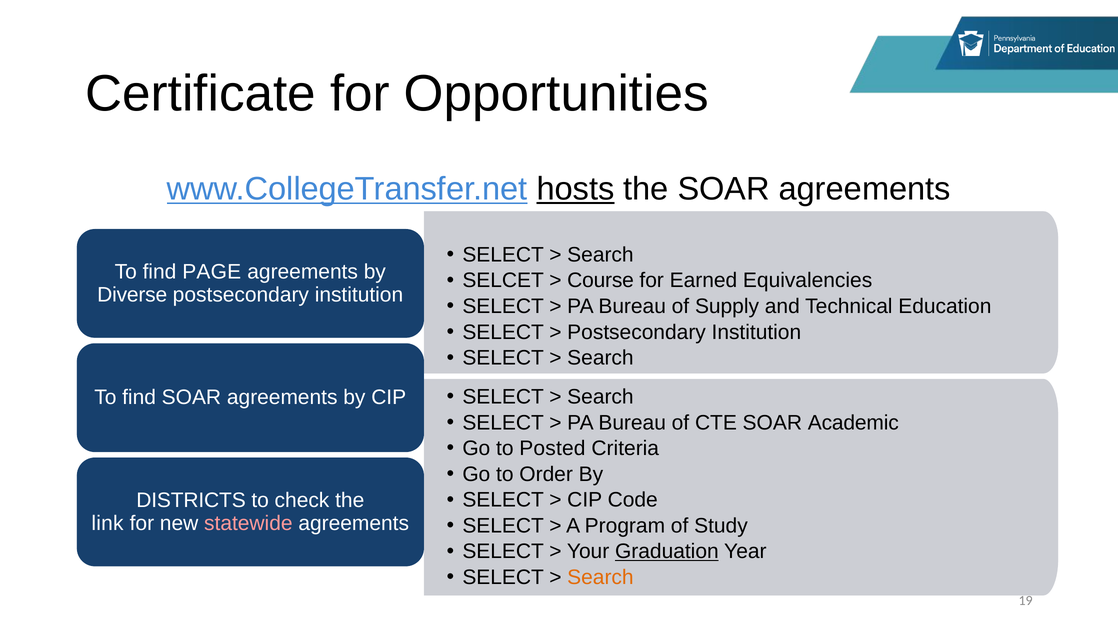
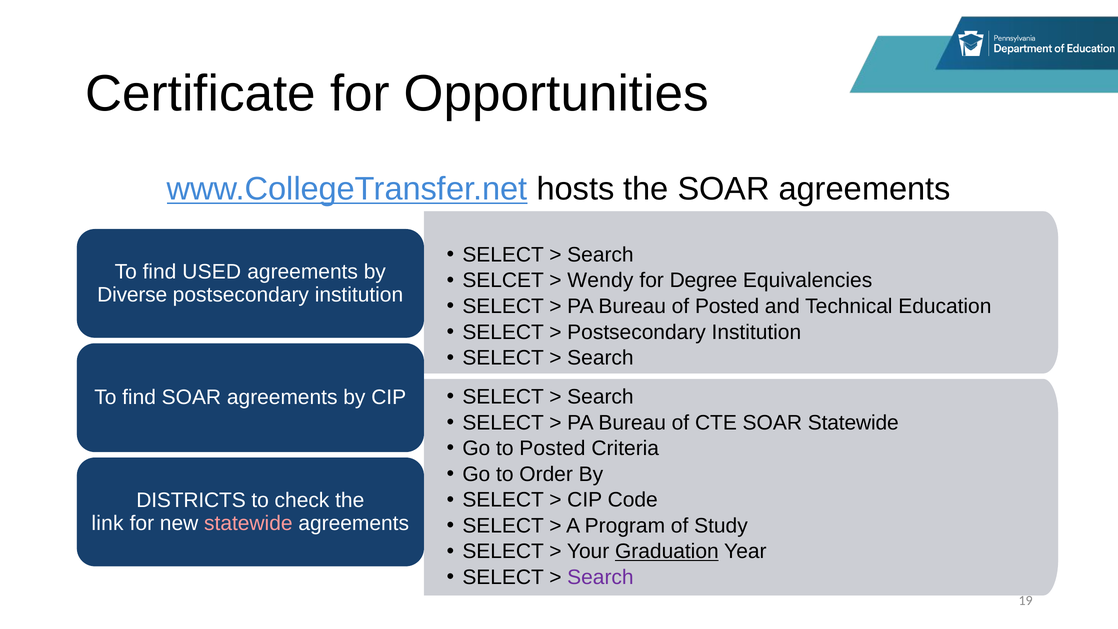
hosts underline: present -> none
PAGE: PAGE -> USED
Course: Course -> Wendy
Earned: Earned -> Degree
of Supply: Supply -> Posted
SOAR Academic: Academic -> Statewide
Search at (600, 577) colour: orange -> purple
